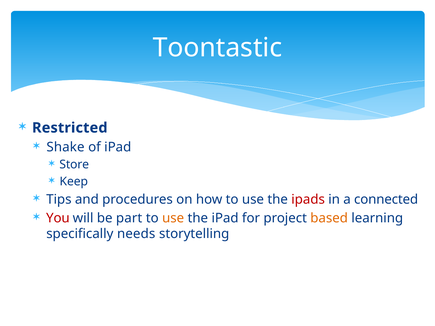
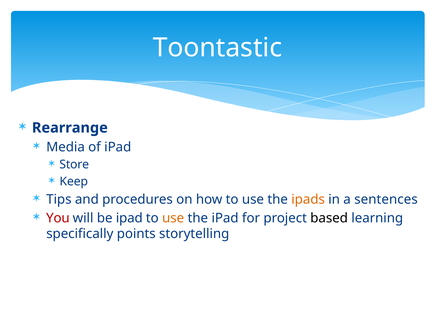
Restricted: Restricted -> Rearrange
Shake: Shake -> Media
ipads colour: red -> orange
connected: connected -> sentences
be part: part -> ipad
based colour: orange -> black
needs: needs -> points
